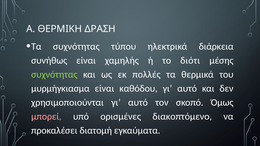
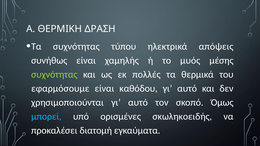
διάρκεια: διάρκεια -> απόψεις
διότι: διότι -> μυός
μυρμήγκιασμα: μυρμήγκιασμα -> εφαρμόσουμε
μπορεί colour: pink -> light blue
διακοπτόμενο: διακοπτόμενο -> σκωληκοειδής
